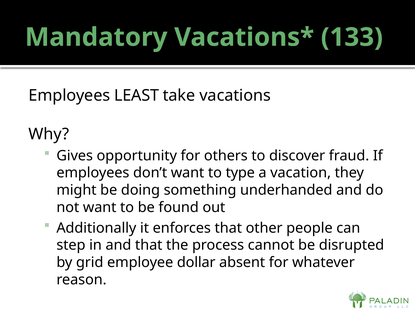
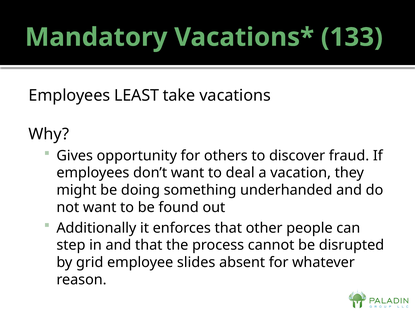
type: type -> deal
dollar: dollar -> slides
